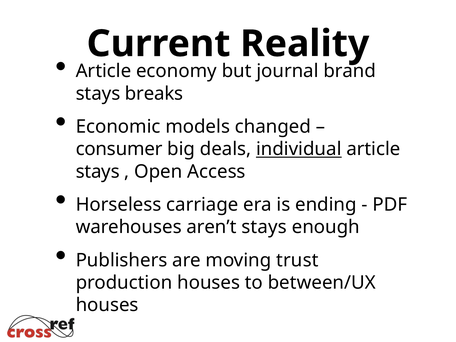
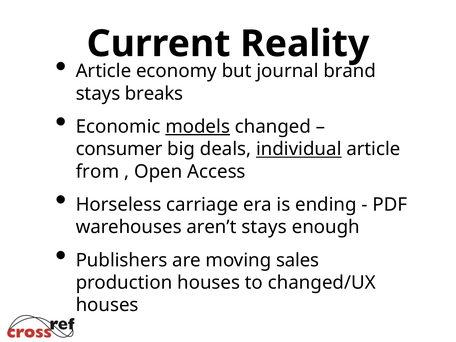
models underline: none -> present
stays at (98, 172): stays -> from
trust: trust -> sales
between/UX: between/UX -> changed/UX
